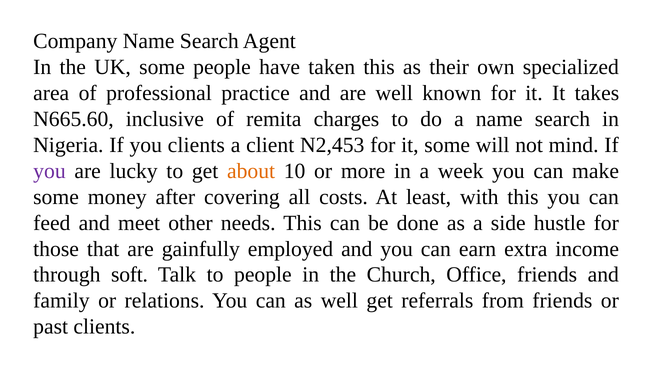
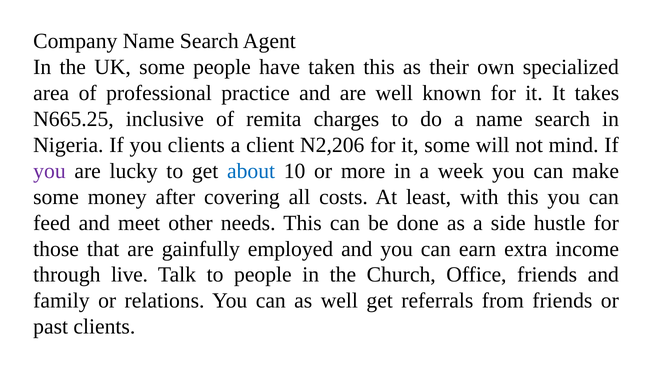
N665.60: N665.60 -> N665.25
N2,453: N2,453 -> N2,206
about colour: orange -> blue
soft: soft -> live
